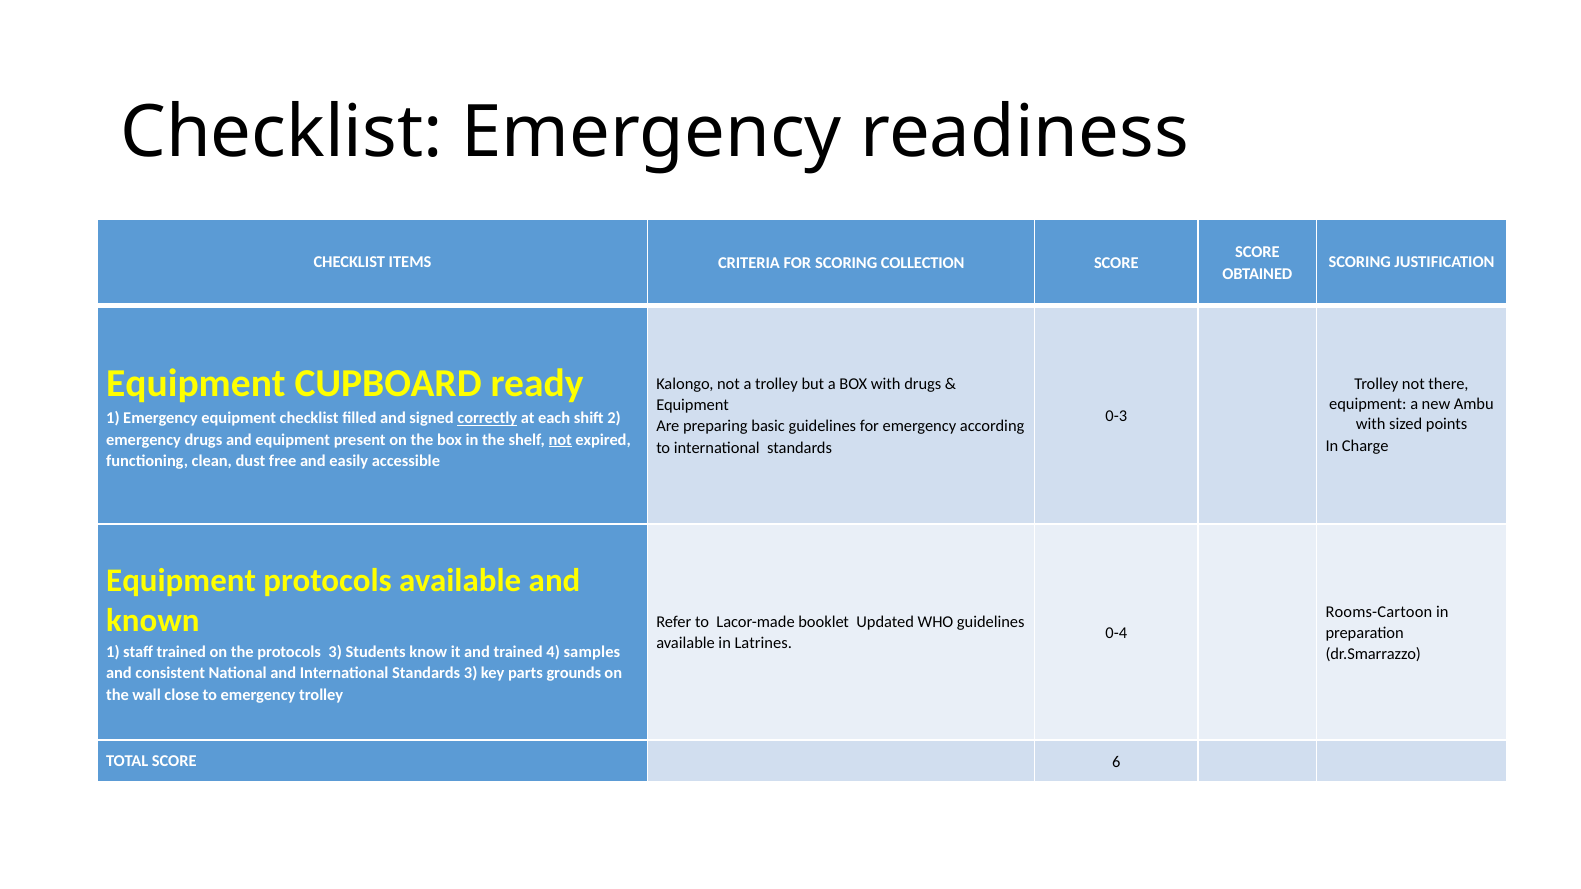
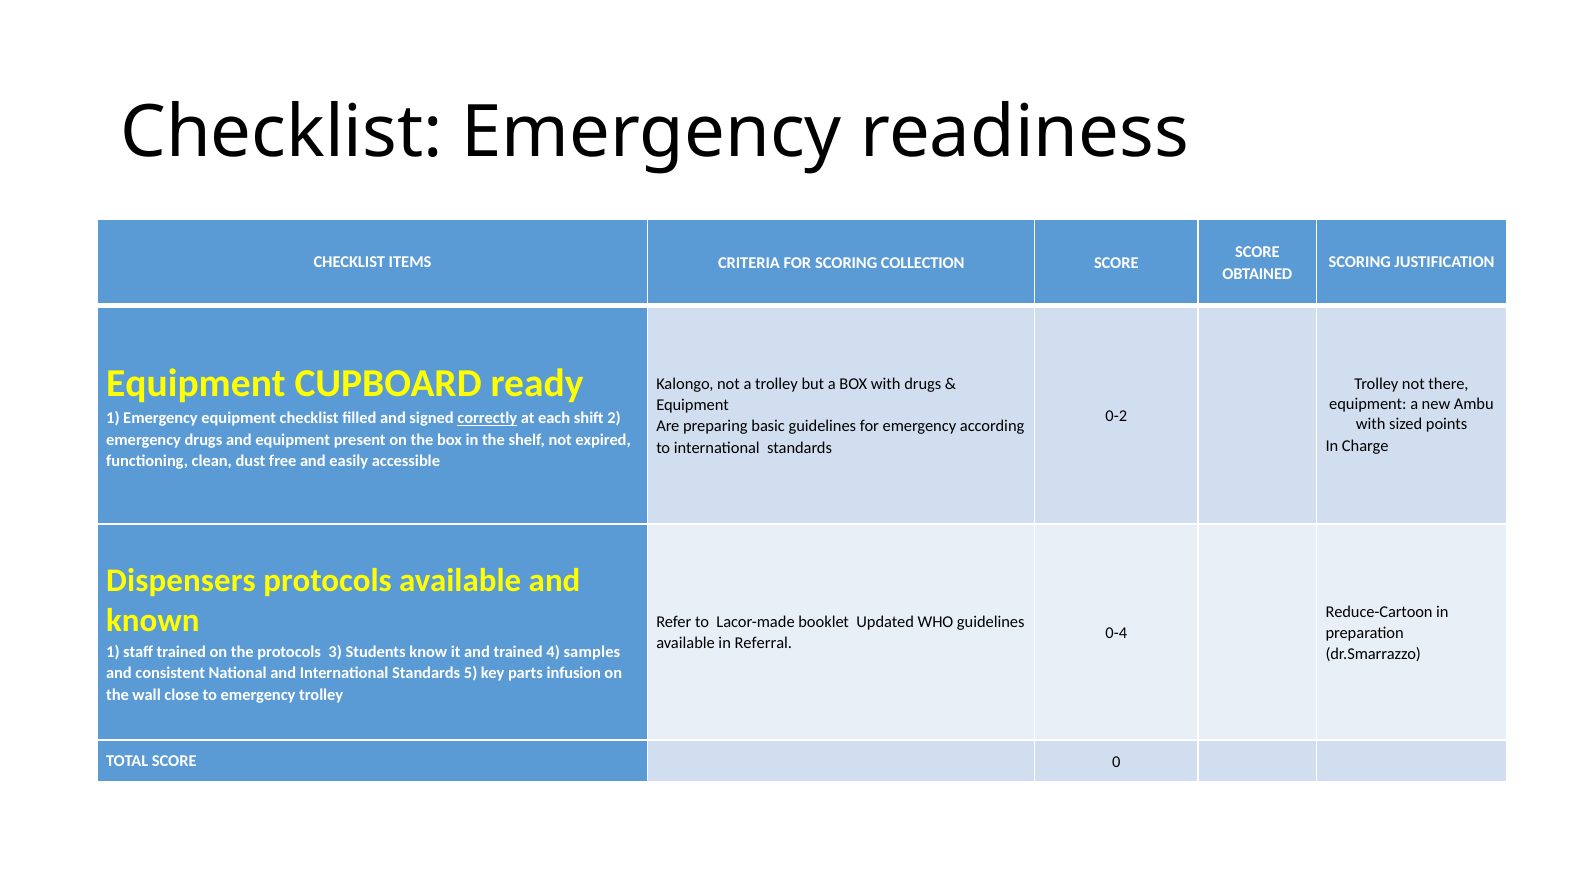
0-3: 0-3 -> 0-2
not at (560, 440) underline: present -> none
Equipment at (181, 580): Equipment -> Dispensers
Rooms-Cartoon: Rooms-Cartoon -> Reduce-Cartoon
Latrines: Latrines -> Referral
Standards 3: 3 -> 5
grounds: grounds -> infusion
6: 6 -> 0
